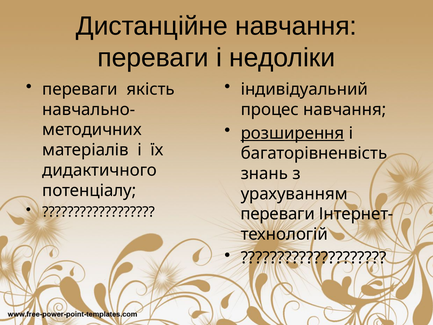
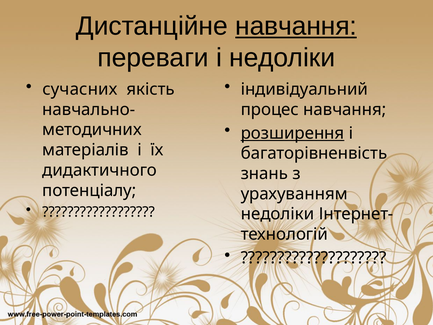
навчання at (296, 26) underline: none -> present
переваги at (80, 89): переваги -> сучасних
переваги at (278, 214): переваги -> недоліки
